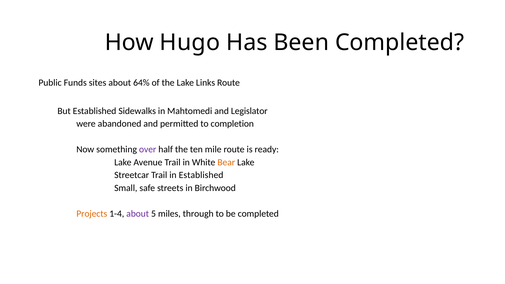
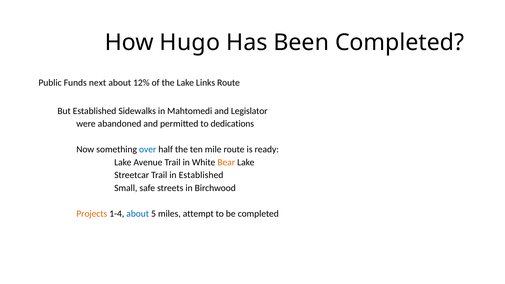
sites: sites -> next
64%: 64% -> 12%
completion: completion -> dedications
over colour: purple -> blue
about at (138, 214) colour: purple -> blue
through: through -> attempt
